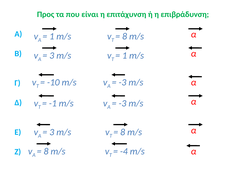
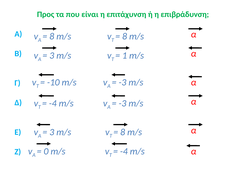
1 at (52, 36): 1 -> 8
-1 at (53, 104): -1 -> -4
8 at (46, 152): 8 -> 0
